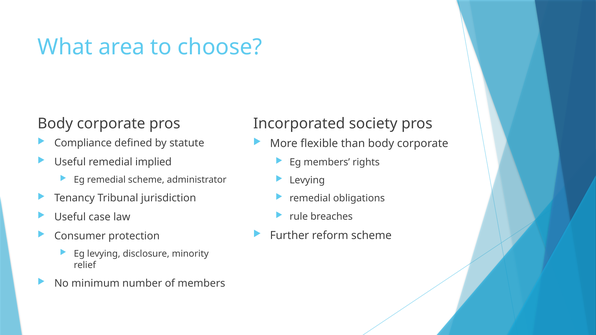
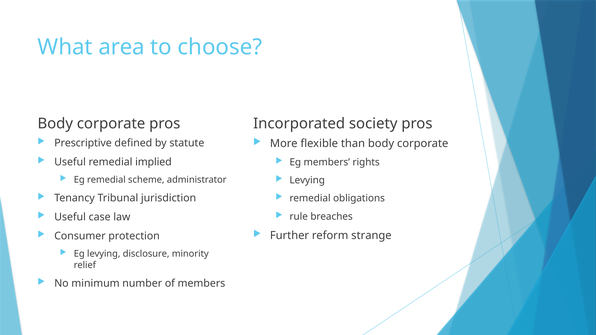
Compliance: Compliance -> Prescriptive
reform scheme: scheme -> strange
